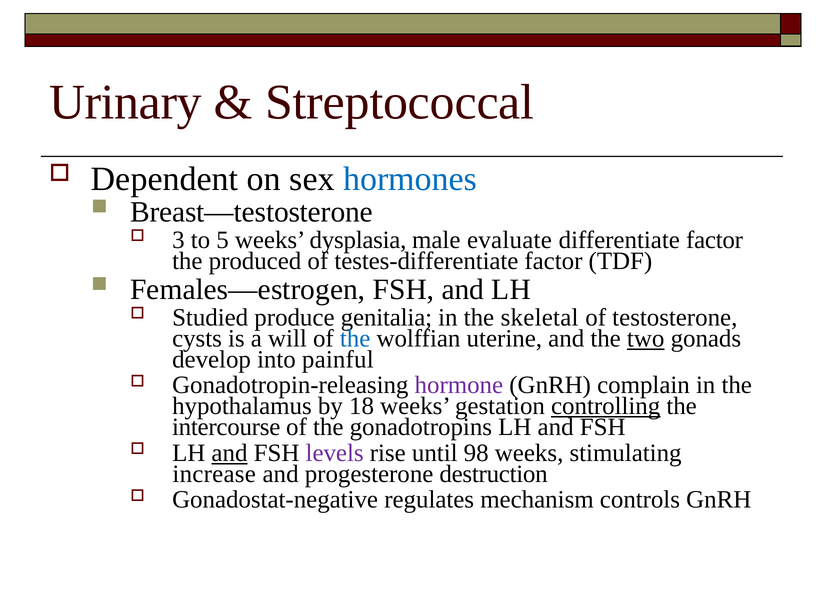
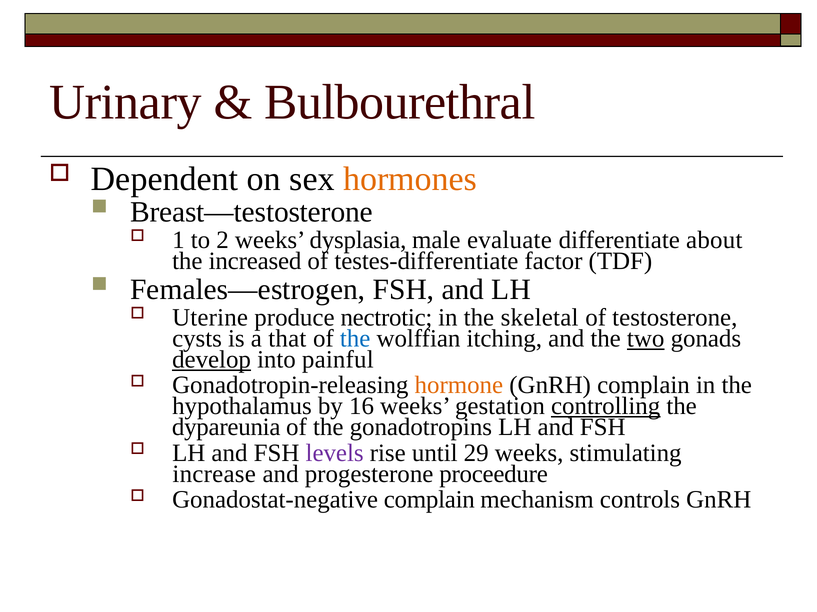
Streptococcal: Streptococcal -> Bulbourethral
hormones colour: blue -> orange
3: 3 -> 1
5: 5 -> 2
differentiate factor: factor -> about
produced: produced -> increased
Studied: Studied -> Uterine
genitalia: genitalia -> nectrotic
will: will -> that
uterine: uterine -> itching
develop underline: none -> present
hormone colour: purple -> orange
18: 18 -> 16
intercourse: intercourse -> dypareunia
and at (230, 453) underline: present -> none
98: 98 -> 29
destruction: destruction -> proceedure
Gonadostat-negative regulates: regulates -> complain
